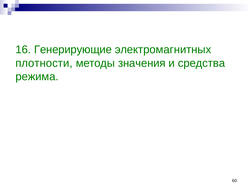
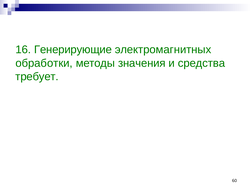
плотности: плотности -> обработки
режима: режима -> требует
